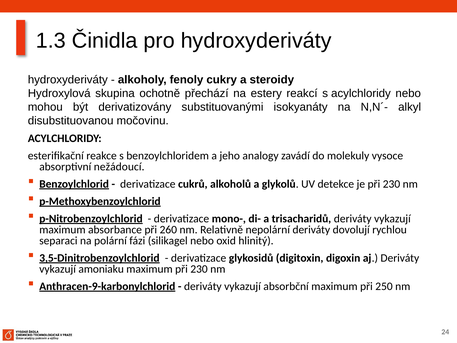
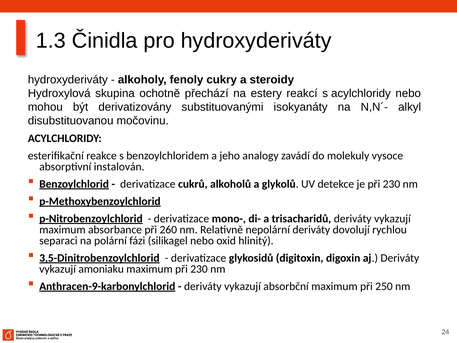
nežádoucí: nežádoucí -> instalován
